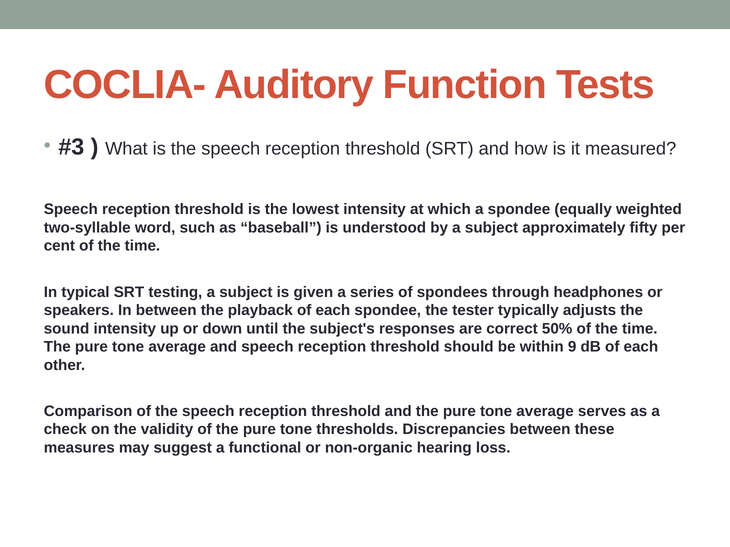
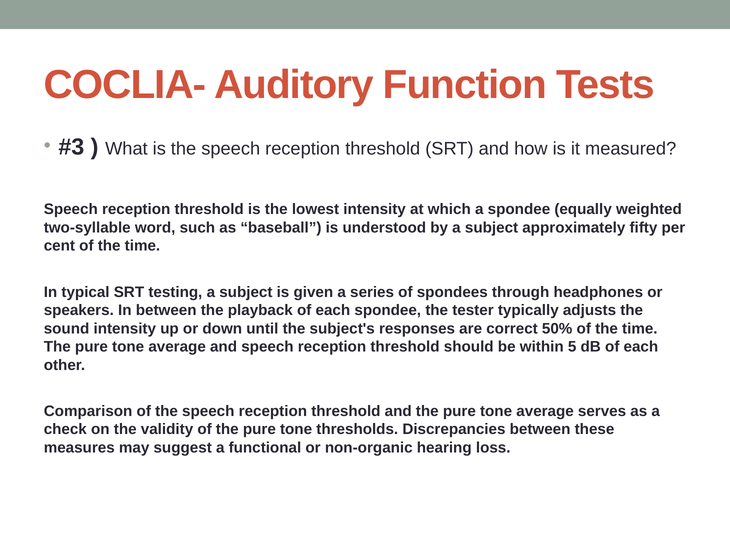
9: 9 -> 5
